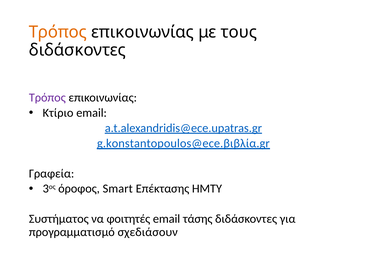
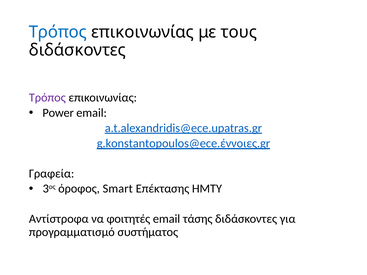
Τρόπος at (58, 32) colour: orange -> blue
Κτίριο: Κτίριο -> Power
g.konstantopoulos@ece.βιβλία.gr: g.konstantopoulos@ece.βιβλία.gr -> g.konstantopoulos@ece.έννοιες.gr
Συστήματος: Συστήματος -> Αντίστροφα
σχεδιάσουν: σχεδιάσουν -> συστήματος
